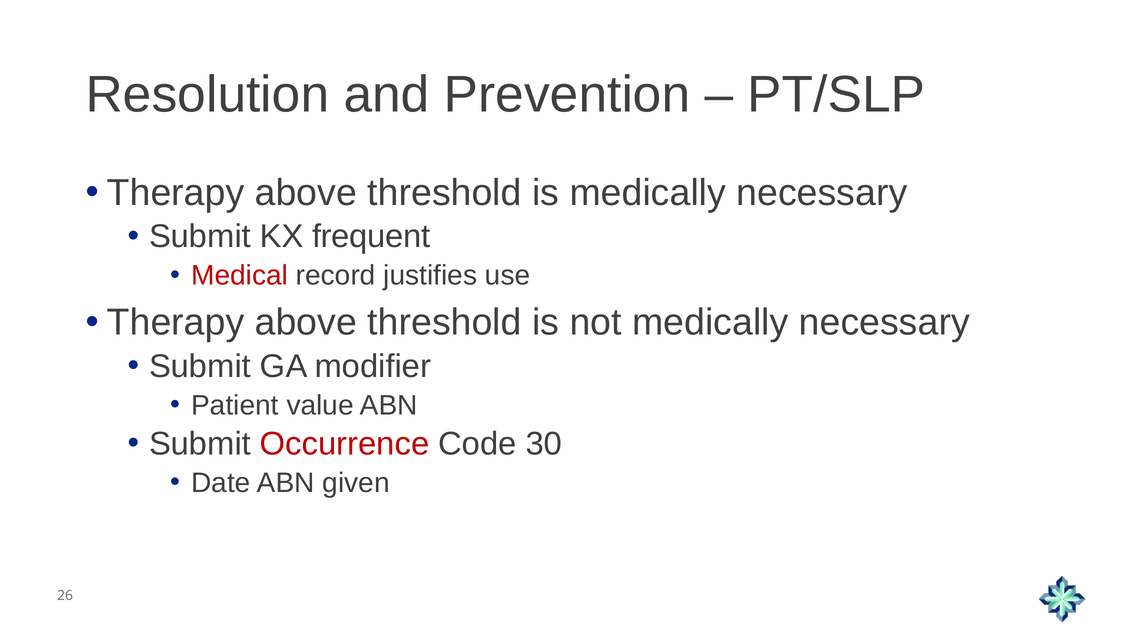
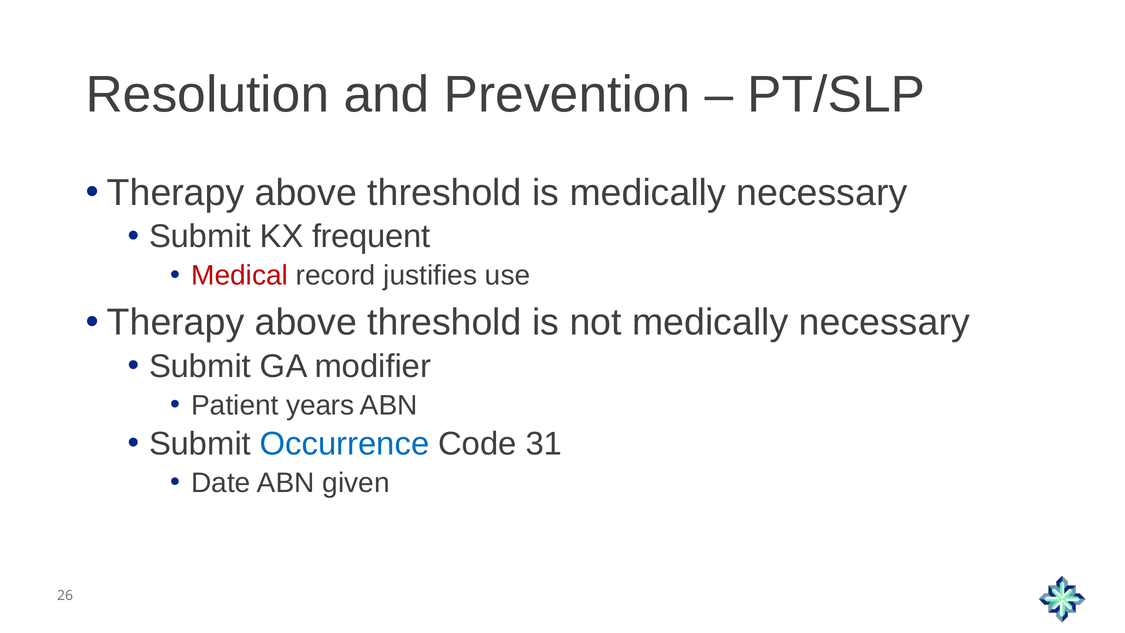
value: value -> years
Occurrence colour: red -> blue
30: 30 -> 31
